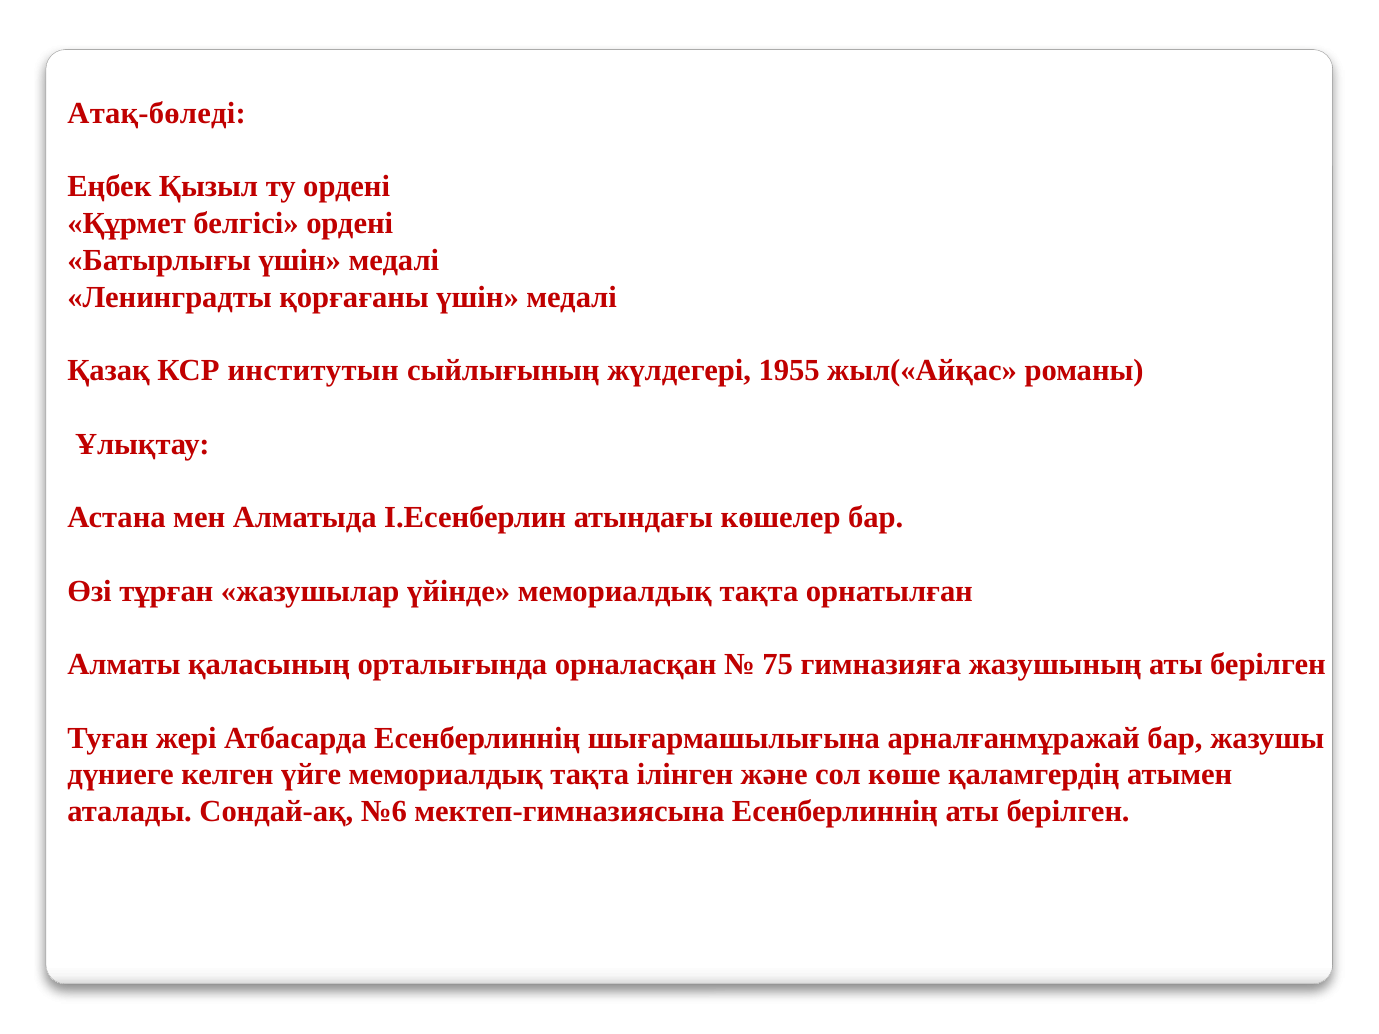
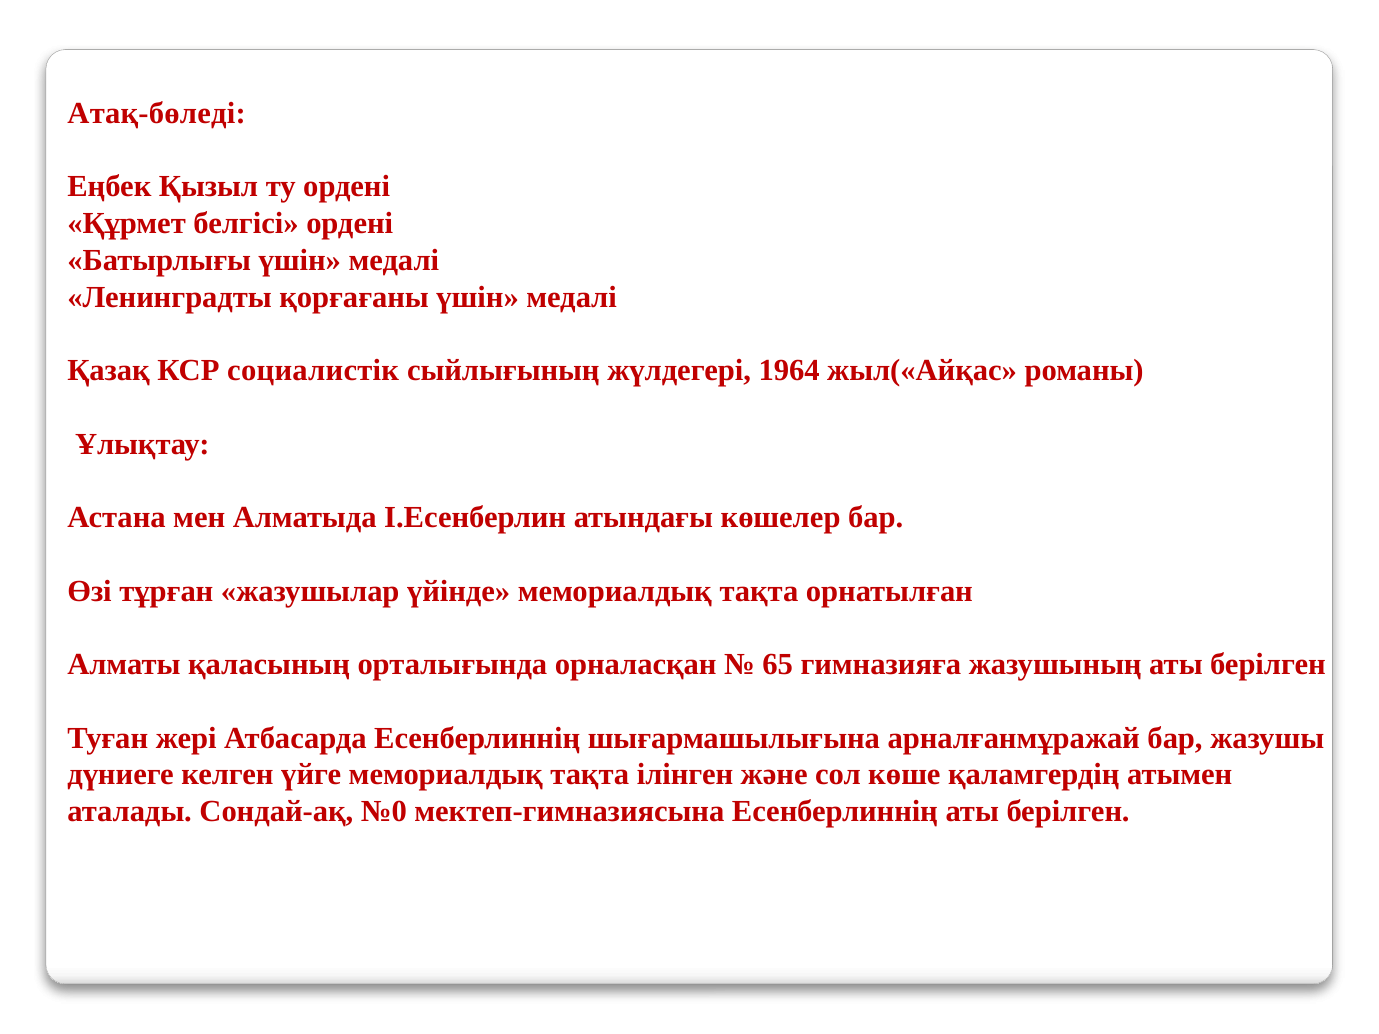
институтын: институтын -> социалистік
1955: 1955 -> 1964
75: 75 -> 65
№6: №6 -> №0
